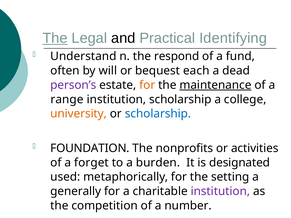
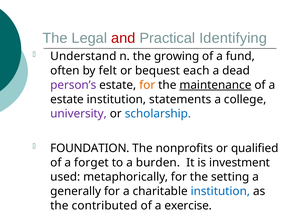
The at (55, 38) underline: present -> none
and colour: black -> red
respond: respond -> growing
will: will -> felt
range at (67, 99): range -> estate
institution scholarship: scholarship -> statements
university colour: orange -> purple
activities: activities -> qualified
designated: designated -> investment
institution at (220, 192) colour: purple -> blue
competition: competition -> contributed
number: number -> exercise
